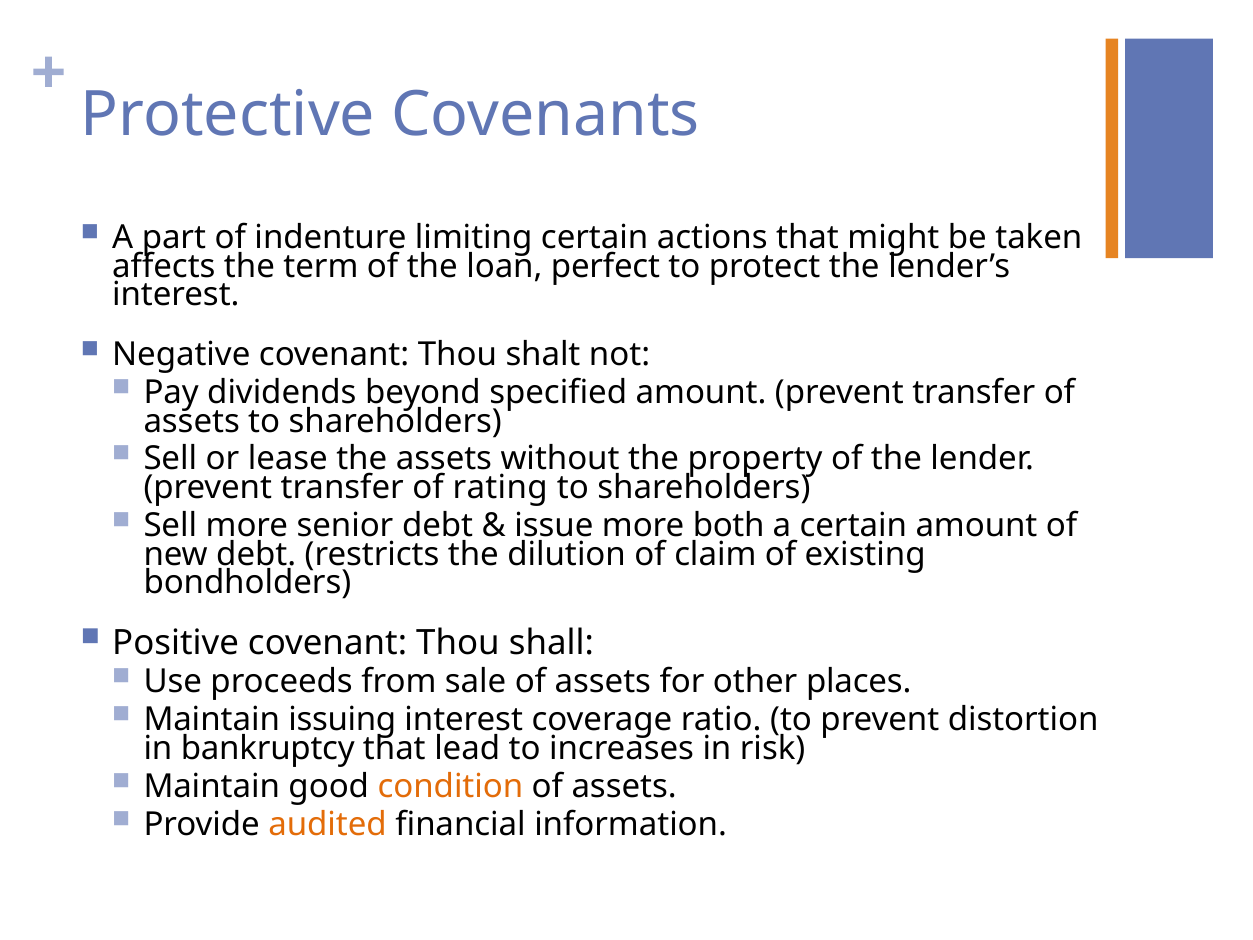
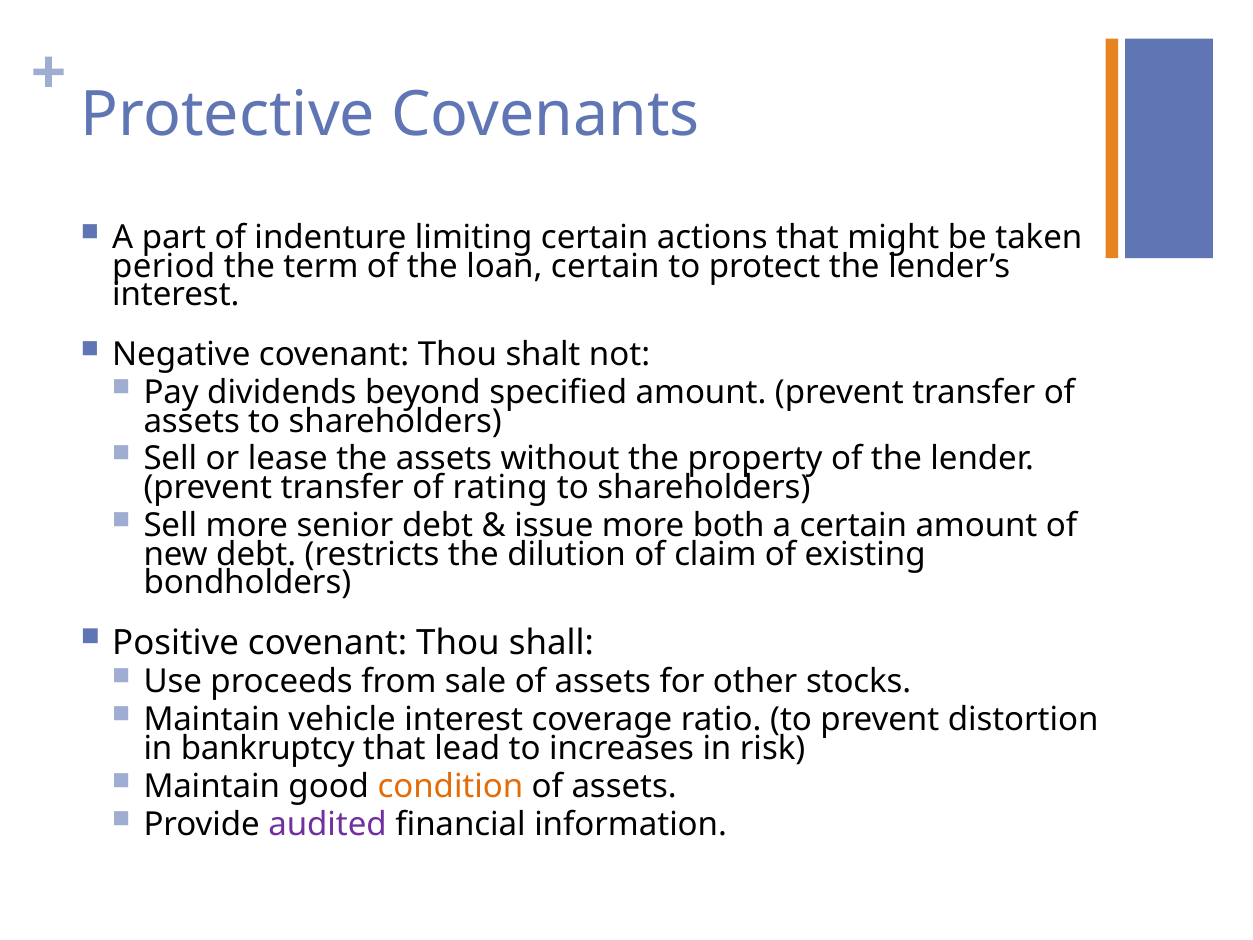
affects: affects -> period
loan perfect: perfect -> certain
places: places -> stocks
issuing: issuing -> vehicle
audited colour: orange -> purple
